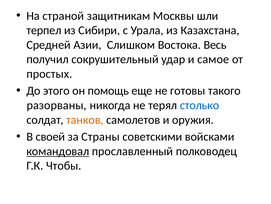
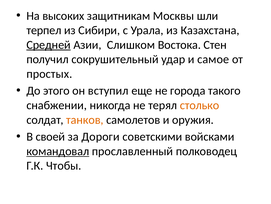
страной: страной -> высоких
Средней underline: none -> present
Весь: Весь -> Стен
помощь: помощь -> вступил
готовы: готовы -> города
разорваны: разорваны -> снабжении
столько colour: blue -> orange
Страны: Страны -> Дороги
